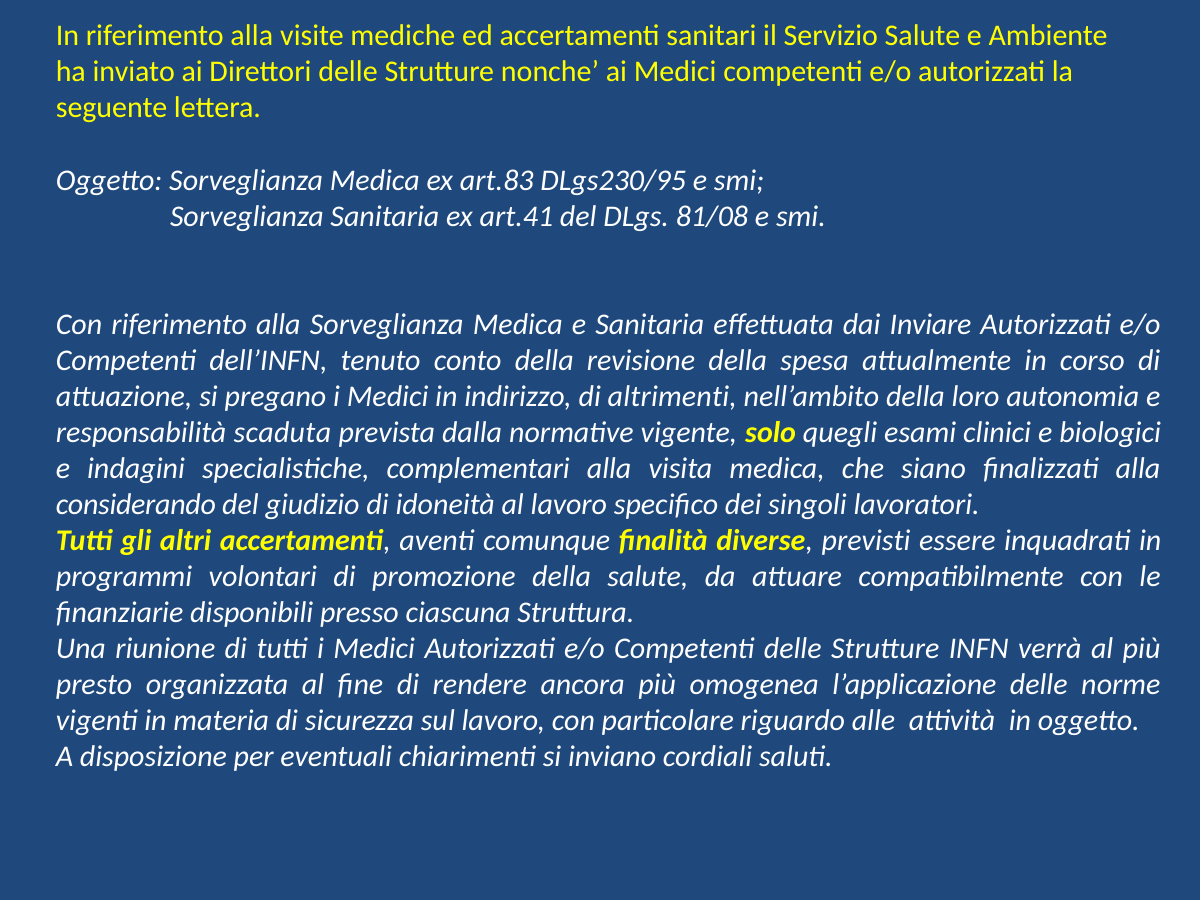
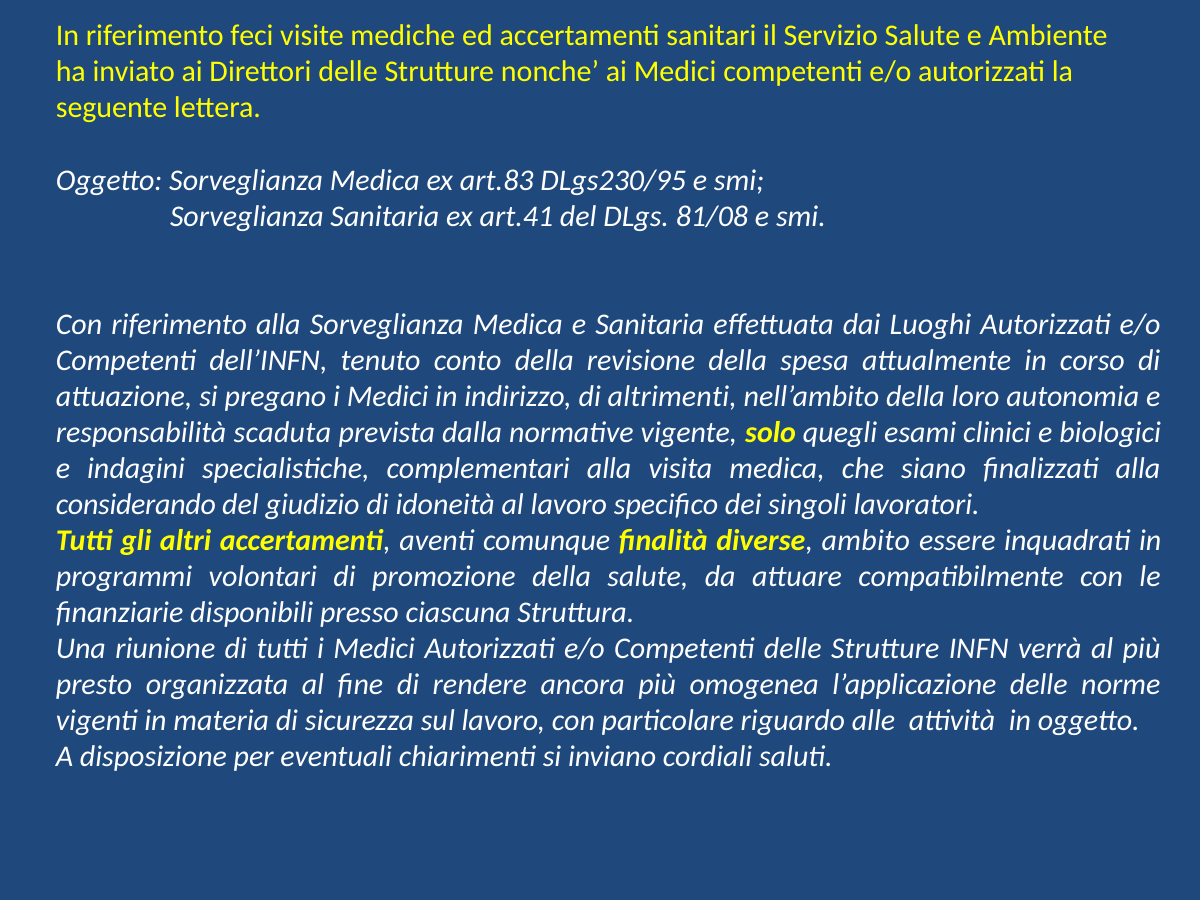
In riferimento alla: alla -> feci
Inviare: Inviare -> Luoghi
previsti: previsti -> ambito
